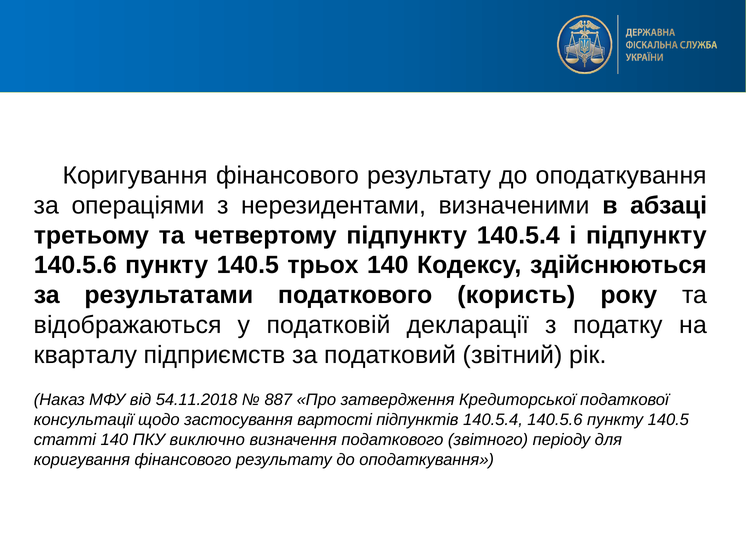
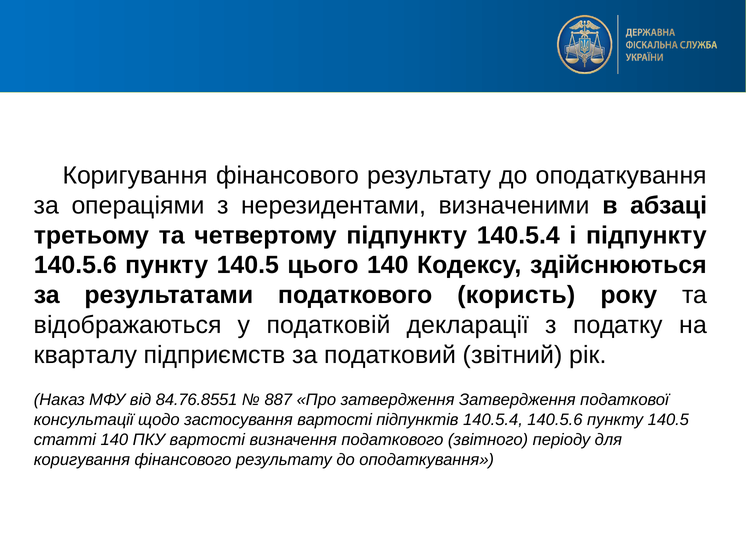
трьох: трьох -> цього
54.11.2018: 54.11.2018 -> 84.76.8551
затвердження Кредиторської: Кредиторської -> Затвердження
ПКУ виключно: виключно -> вартості
